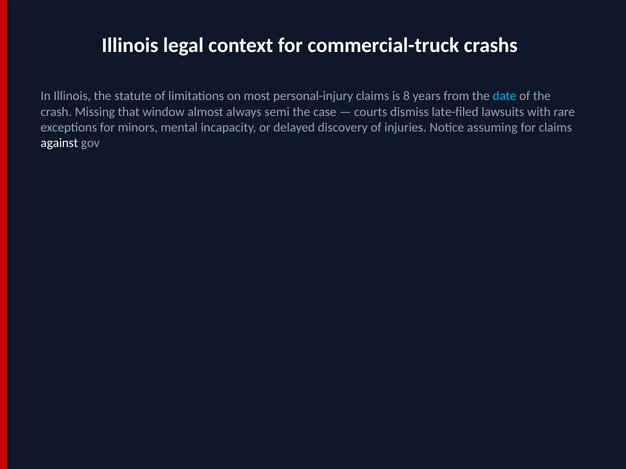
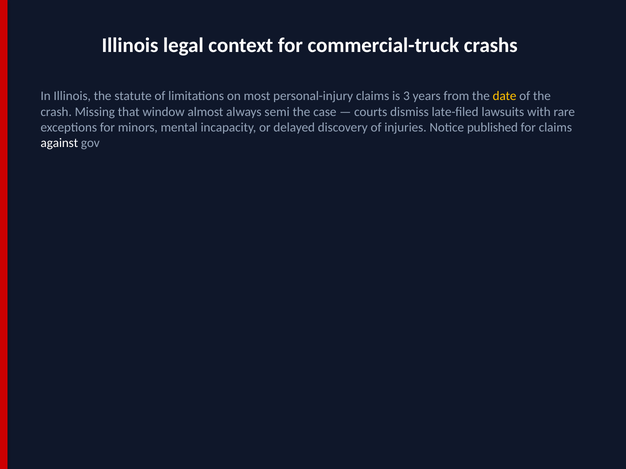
8: 8 -> 3
date colour: light blue -> yellow
assuming: assuming -> published
